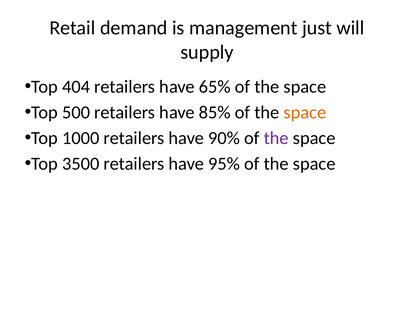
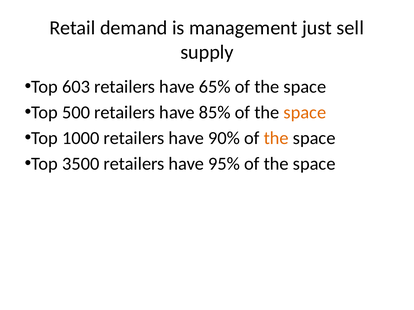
will: will -> sell
404: 404 -> 603
the at (276, 138) colour: purple -> orange
